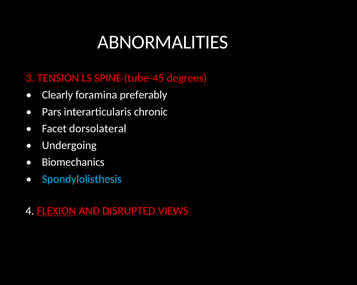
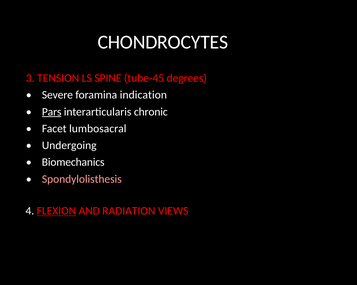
ABNORMALITIES: ABNORMALITIES -> CHONDROCYTES
Clearly: Clearly -> Severe
preferably: preferably -> indication
Pars underline: none -> present
dorsolateral: dorsolateral -> lumbosacral
Spondylolisthesis colour: light blue -> pink
DISRUPTED: DISRUPTED -> RADIATION
